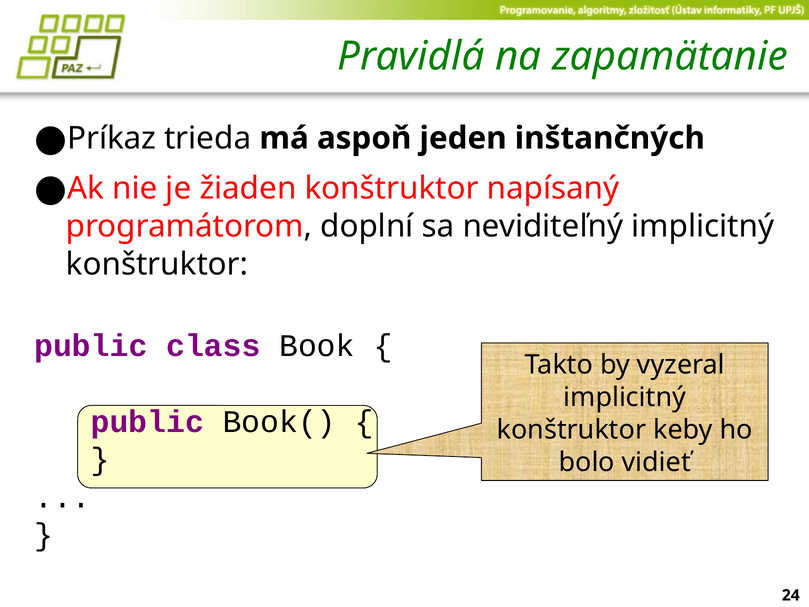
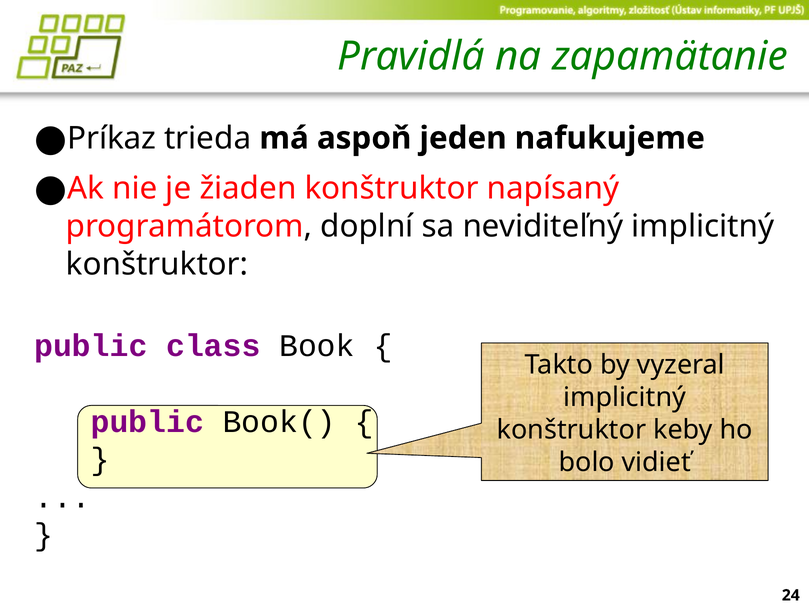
inštančných: inštančných -> nafukujeme
